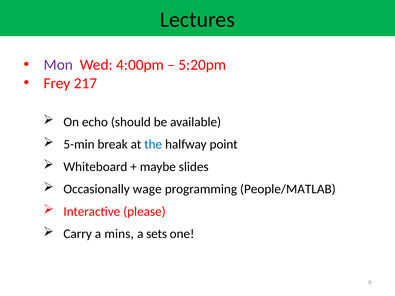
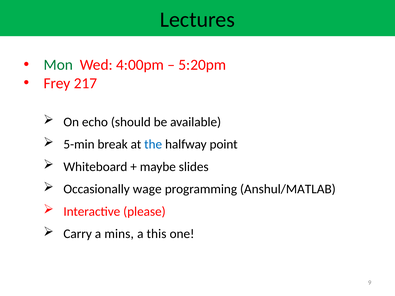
Mon colour: purple -> green
People/MATLAB: People/MATLAB -> Anshul/MATLAB
sets: sets -> this
